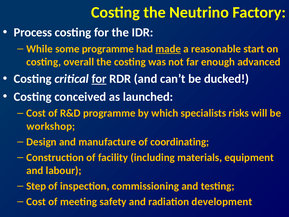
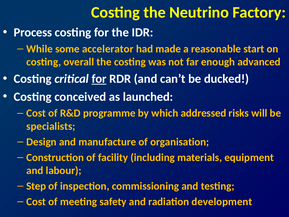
some programme: programme -> accelerator
made underline: present -> none
specialists: specialists -> addressed
workshop: workshop -> specialists
coordinating: coordinating -> organisation
